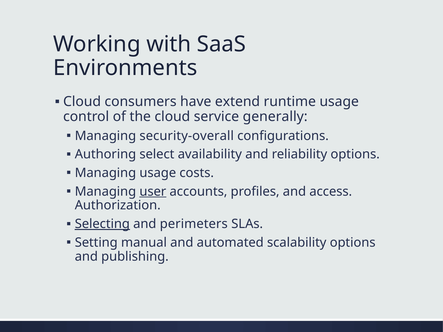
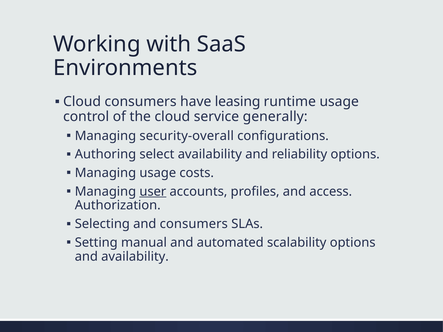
extend: extend -> leasing
Selecting underline: present -> none
and perimeters: perimeters -> consumers
and publishing: publishing -> availability
